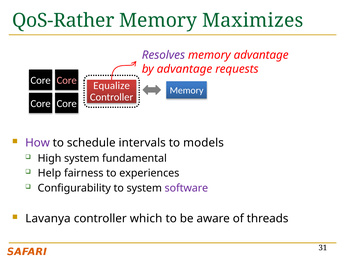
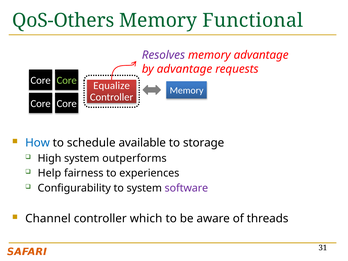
QoS-Rather: QoS-Rather -> QoS-Others
Maximizes: Maximizes -> Functional
Core at (67, 80) colour: pink -> light green
How colour: purple -> blue
intervals: intervals -> available
models: models -> storage
fundamental: fundamental -> outperforms
Lavanya: Lavanya -> Channel
